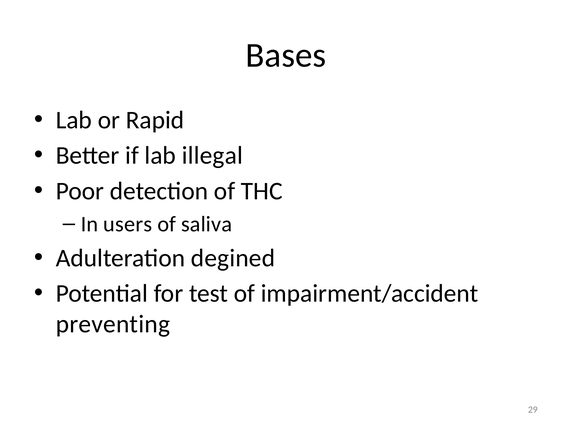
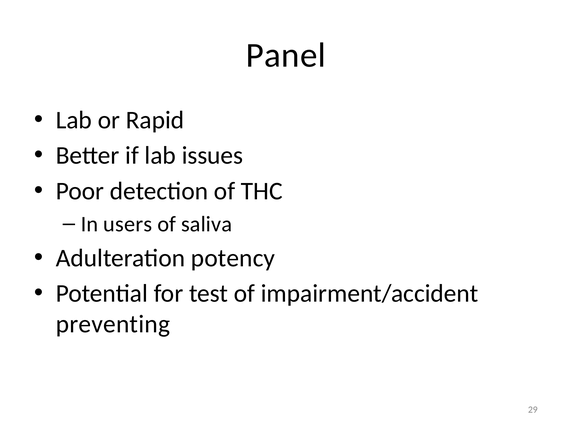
Bases: Bases -> Panel
illegal: illegal -> issues
degined: degined -> potency
